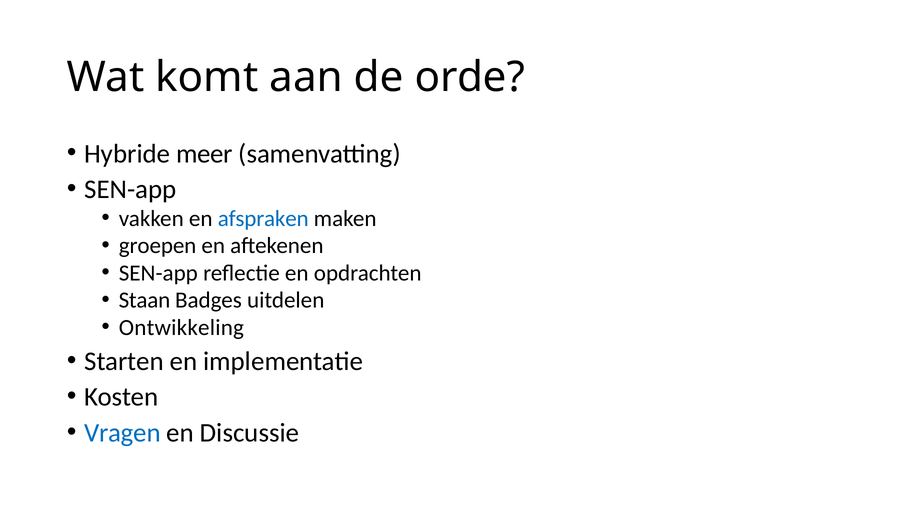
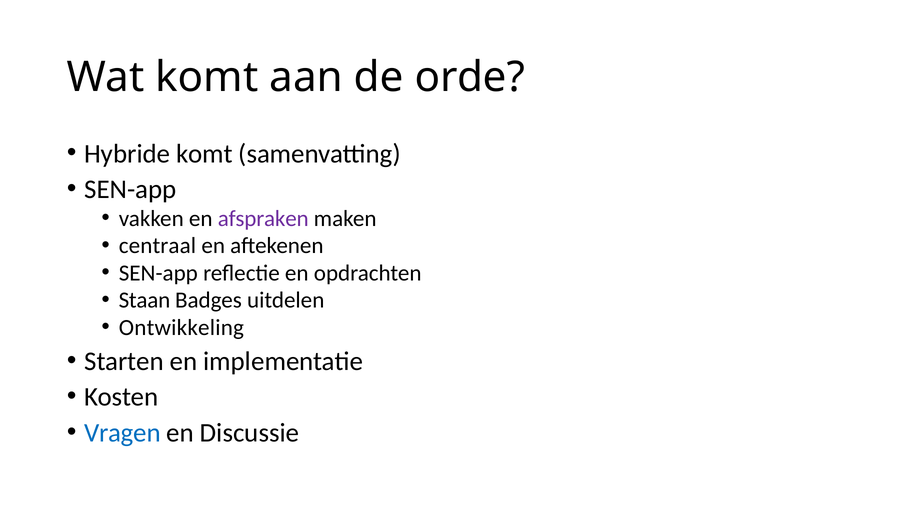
Hybride meer: meer -> komt
afspraken colour: blue -> purple
groepen: groepen -> centraal
